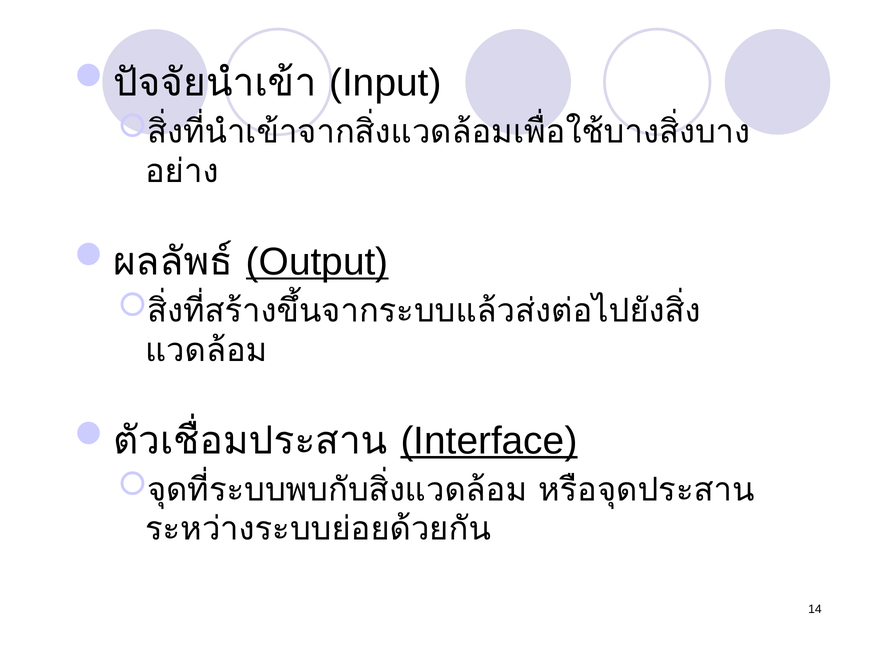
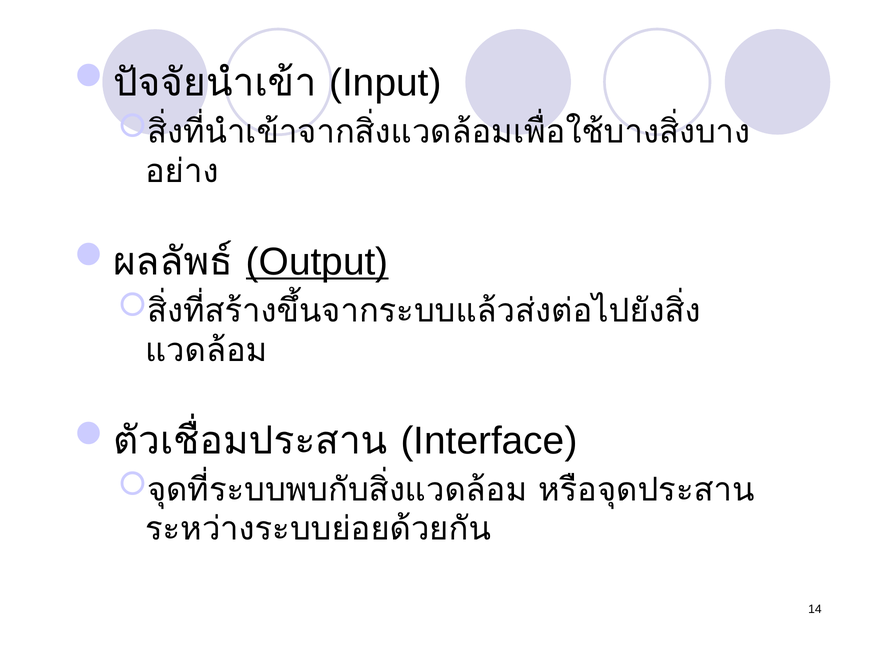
Interface underline: present -> none
